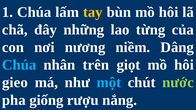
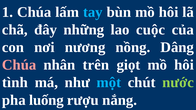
tay colour: yellow -> light blue
từng: từng -> cuộc
niềm: niềm -> nồng
Chúa at (19, 65) colour: light blue -> pink
gieo: gieo -> tình
giống: giống -> luống
